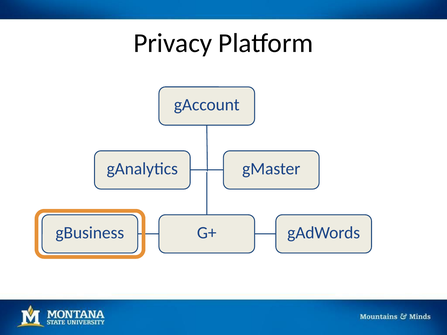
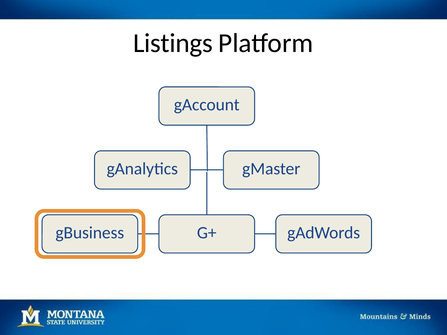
Privacy: Privacy -> Listings
